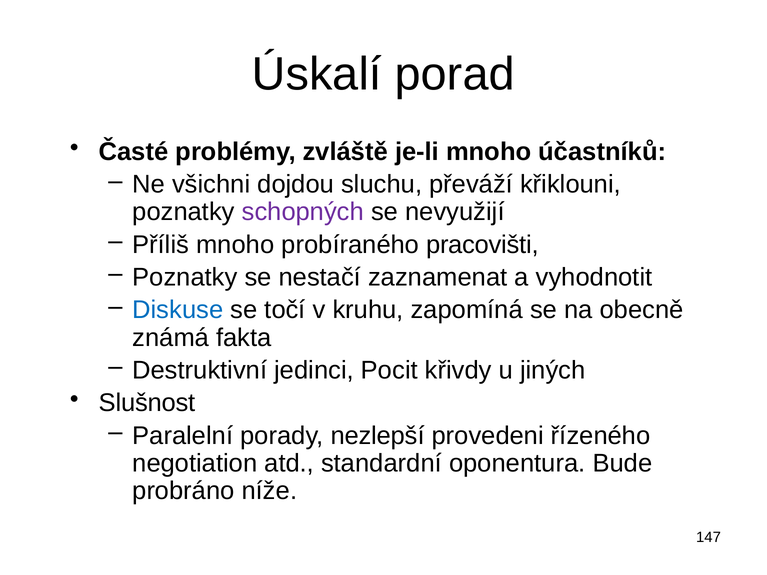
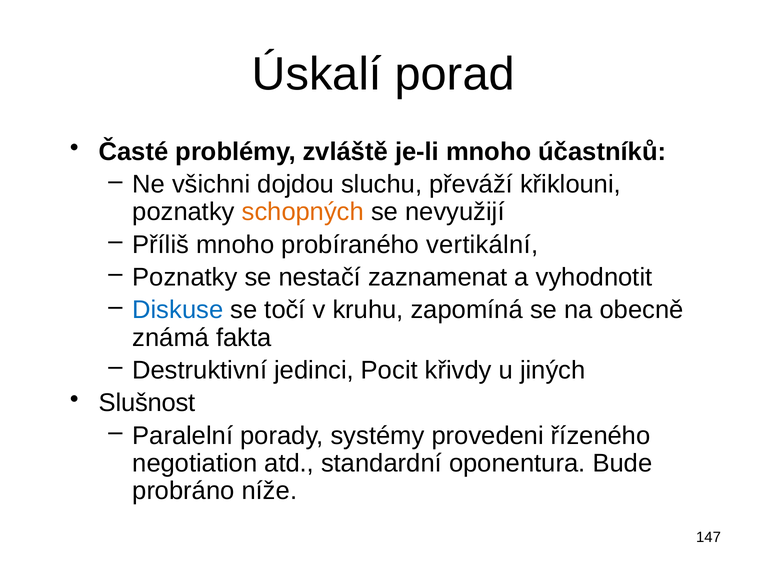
schopných colour: purple -> orange
pracovišti: pracovišti -> vertikální
nezlepší: nezlepší -> systémy
